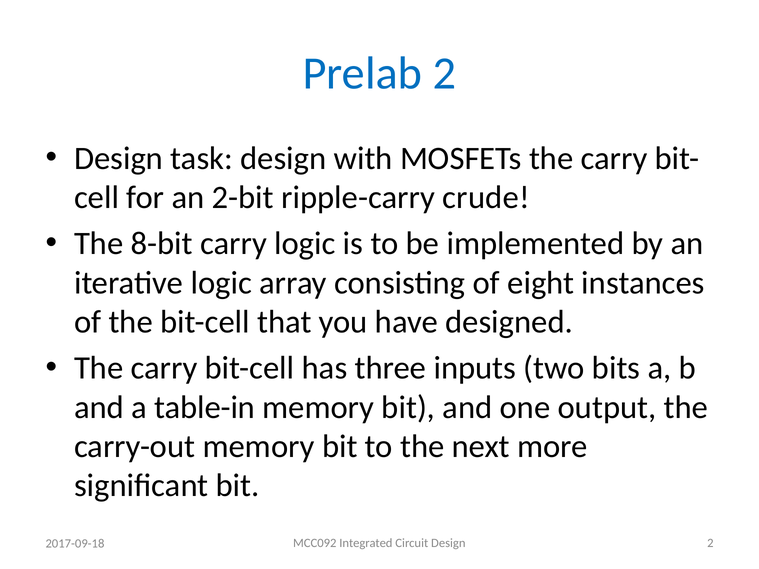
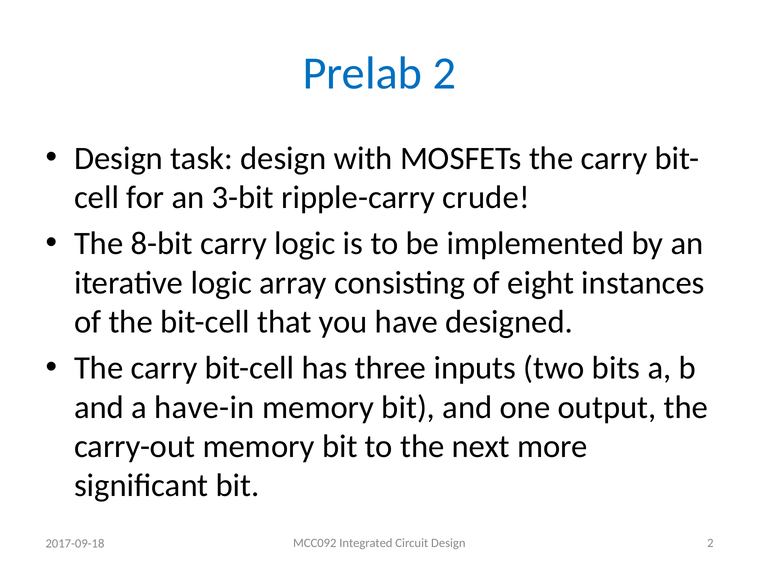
2-bit: 2-bit -> 3-bit
table-in: table-in -> have-in
